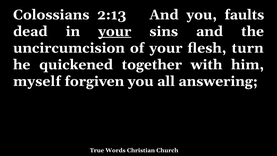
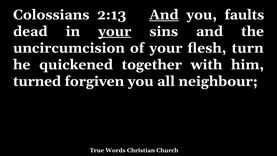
And at (164, 15) underline: none -> present
myself: myself -> turned
answering: answering -> neighbour
